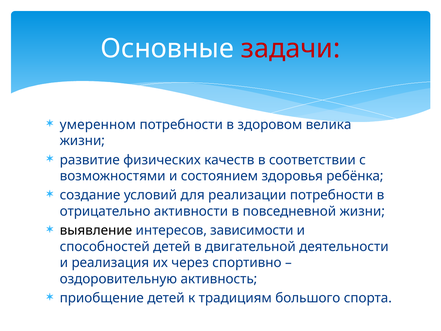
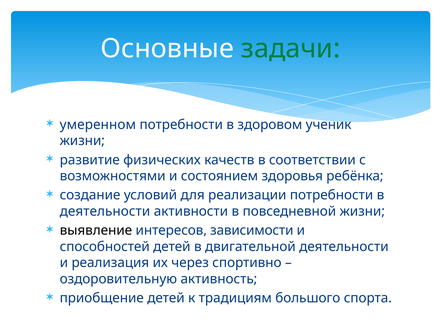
задачи colour: red -> green
велика: велика -> ученик
отрицательно at (105, 211): отрицательно -> деятельности
